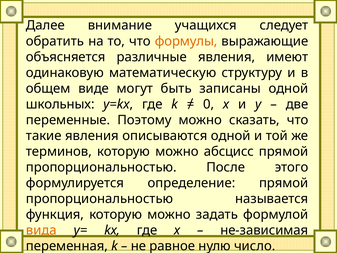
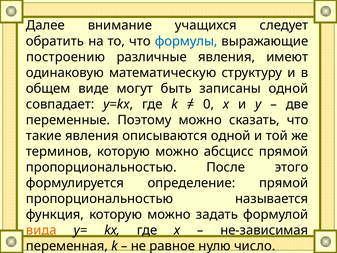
формулы colour: orange -> blue
объясняется at (66, 57): объясняется -> построению
школьных: школьных -> совпадает
